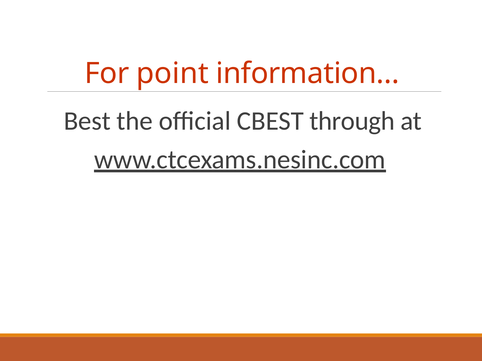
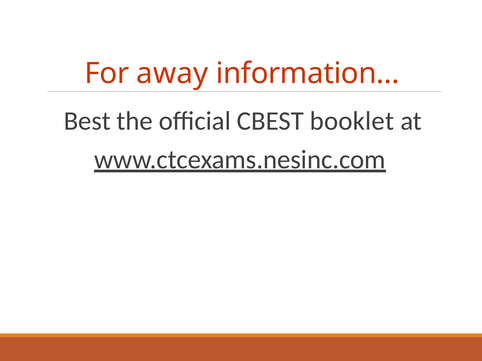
point: point -> away
through: through -> booklet
